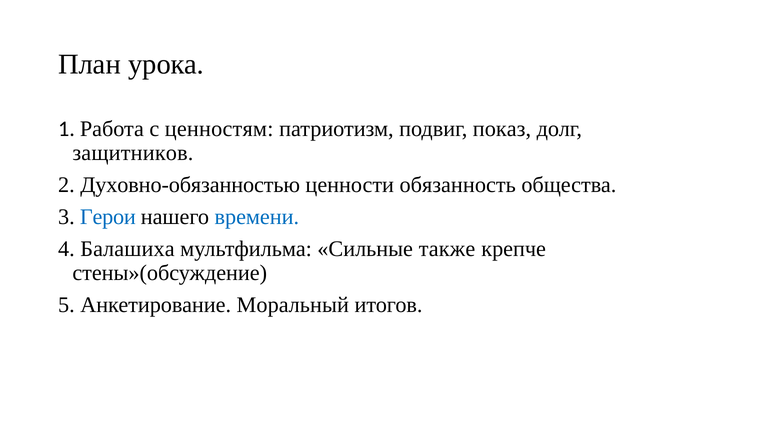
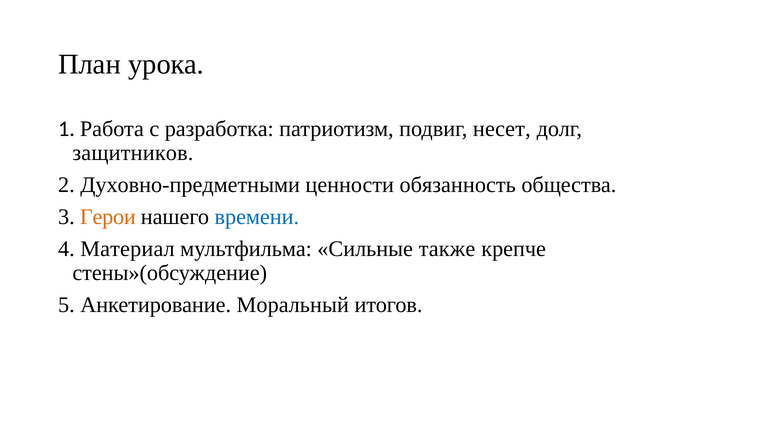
ценностям: ценностям -> разработка
показ: показ -> несет
Духовно-обязанностью: Духовно-обязанностью -> Духовно-предметными
Герои colour: blue -> orange
Балашиха: Балашиха -> Материал
